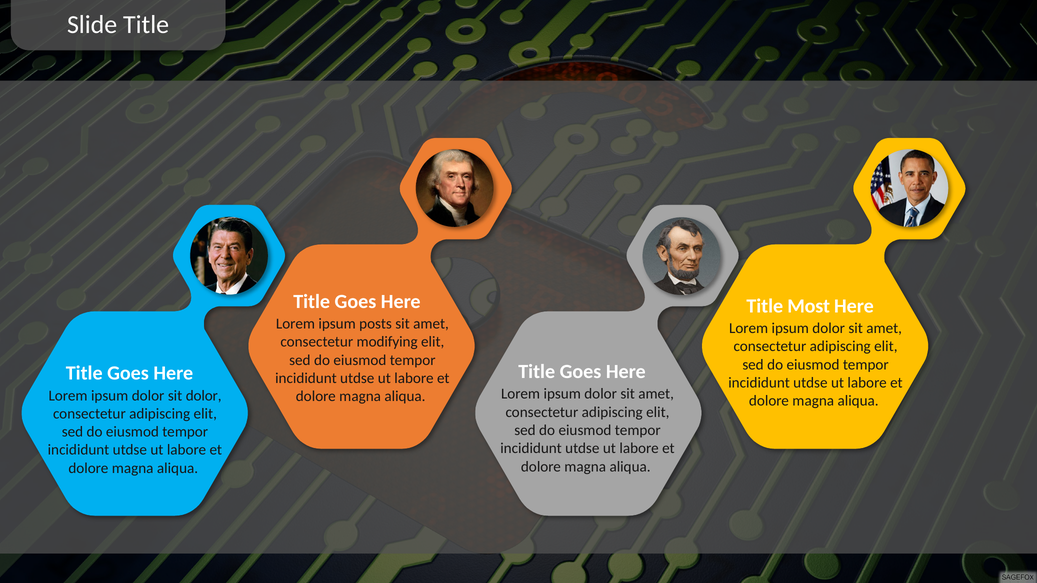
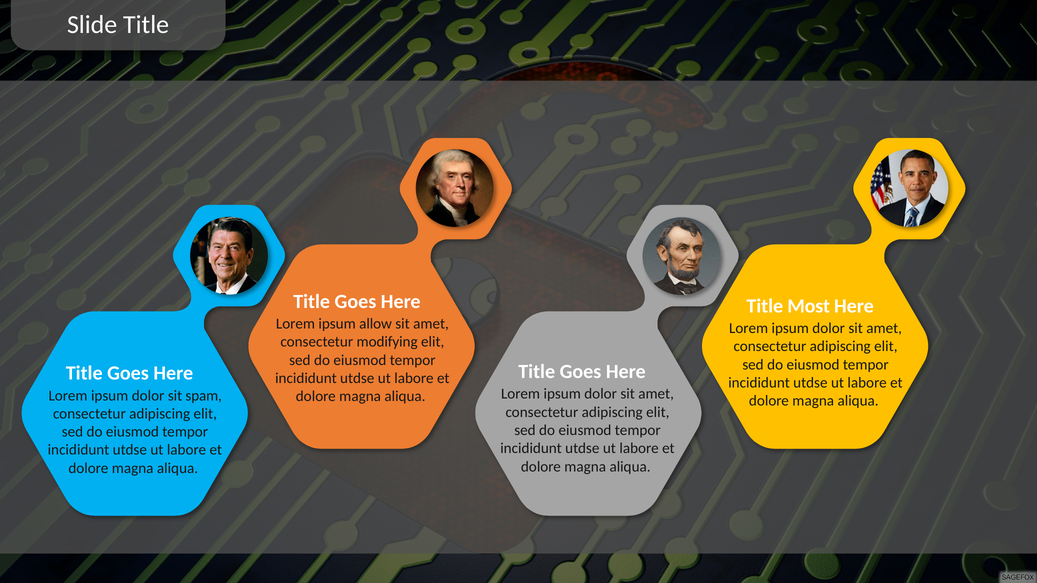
posts: posts -> allow
sit dolor: dolor -> spam
